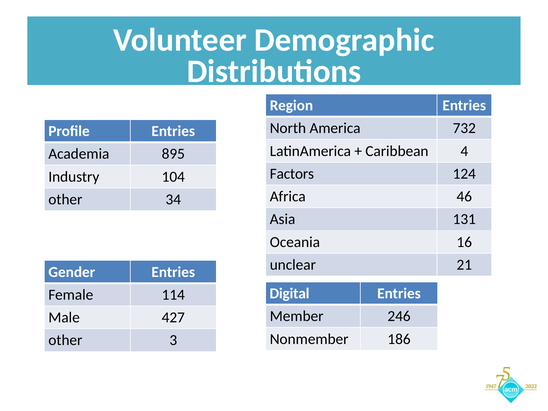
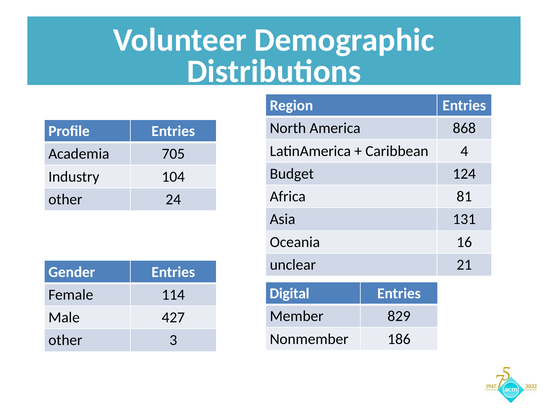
732: 732 -> 868
895: 895 -> 705
Factors: Factors -> Budget
46: 46 -> 81
34: 34 -> 24
246: 246 -> 829
